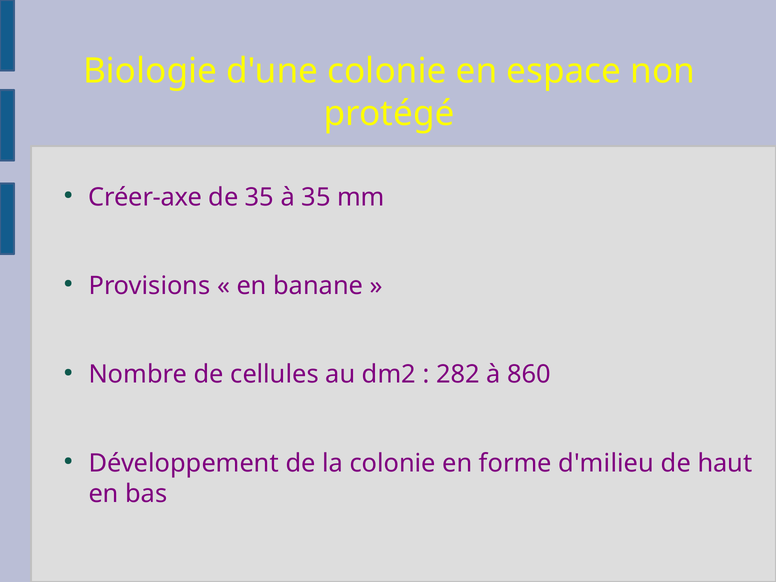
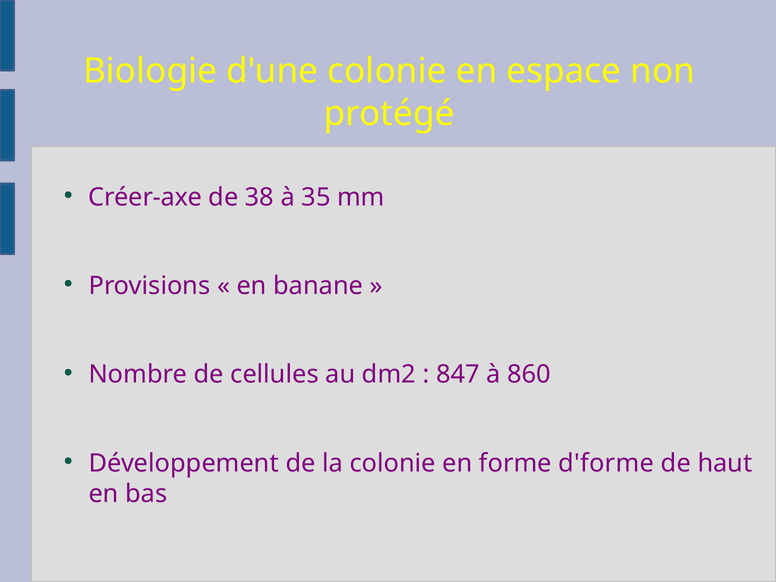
de 35: 35 -> 38
282: 282 -> 847
d'milieu: d'milieu -> d'forme
